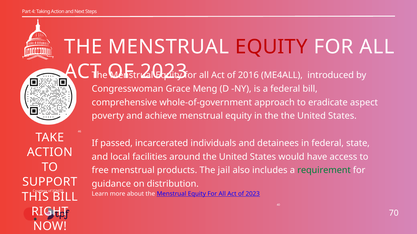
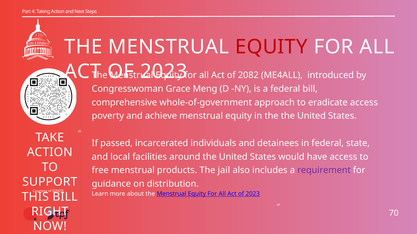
2016: 2016 -> 2082
eradicate aspect: aspect -> access
requirement colour: green -> purple
